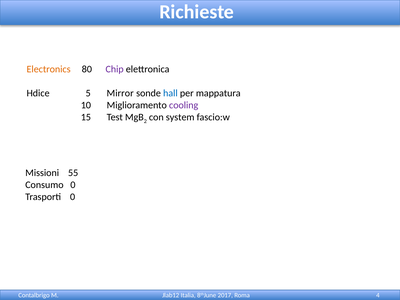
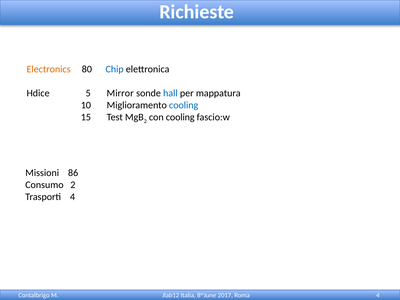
Chip colour: purple -> blue
cooling at (184, 105) colour: purple -> blue
con system: system -> cooling
55: 55 -> 86
Consumo 0: 0 -> 2
Trasporti 0: 0 -> 4
